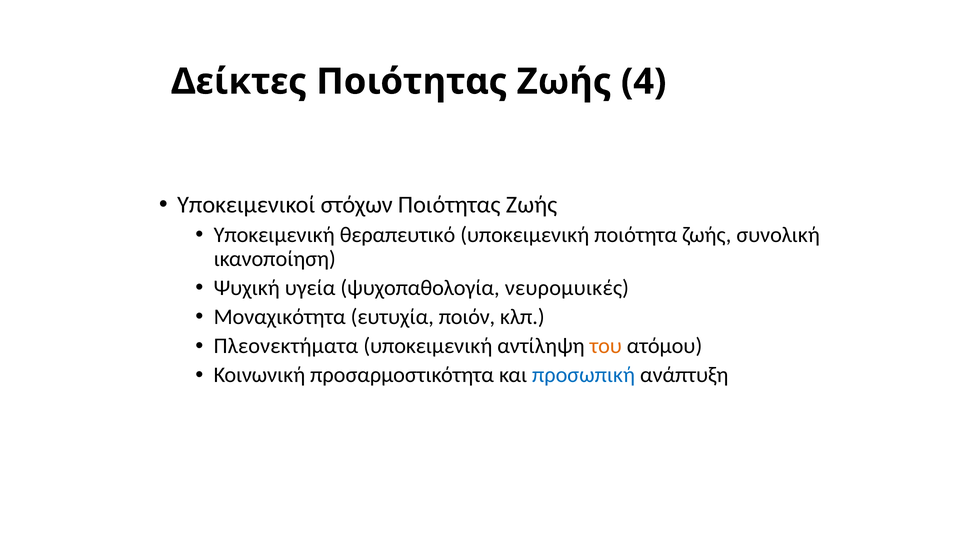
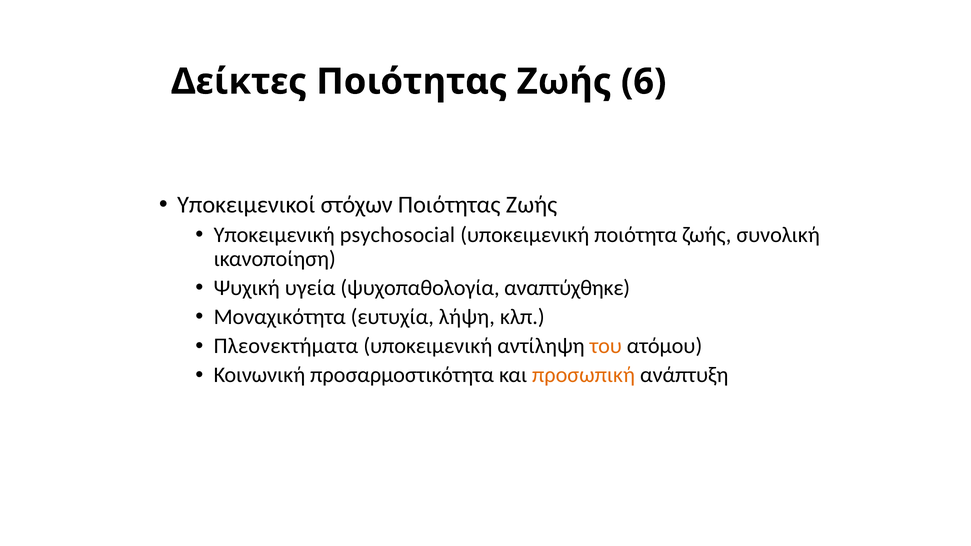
4: 4 -> 6
θεραπευτικό: θεραπευτικό -> psychosocial
νευρομυικές: νευρομυικές -> αναπτύχθηκε
ποιόν: ποιόν -> λήψη
προσωπική colour: blue -> orange
